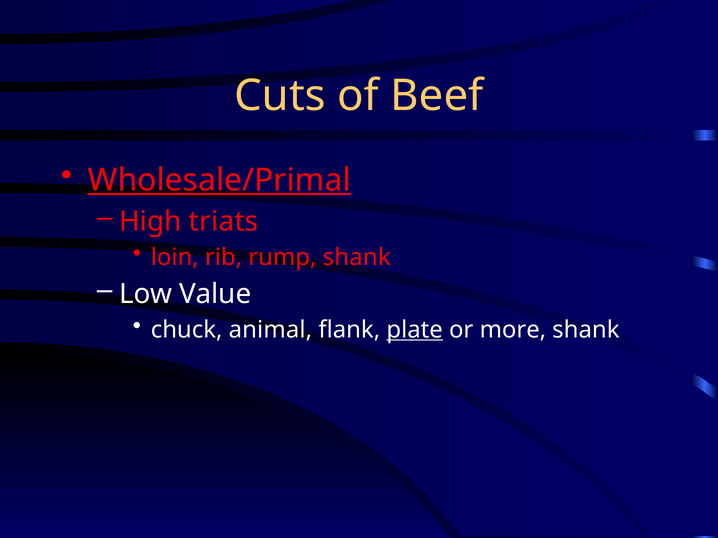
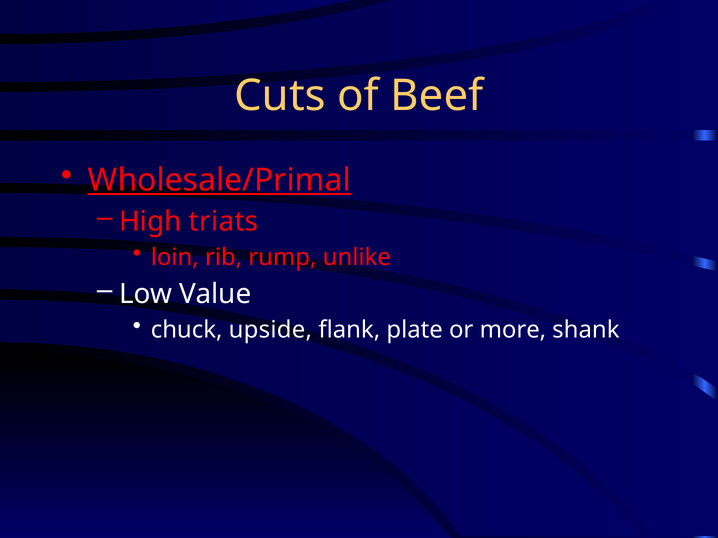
rump shank: shank -> unlike
animal: animal -> upside
plate underline: present -> none
